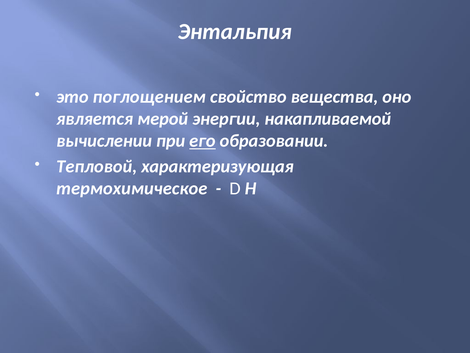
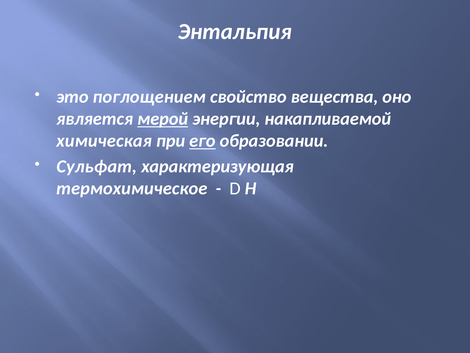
мерой underline: none -> present
вычислении: вычислении -> химическая
Тепловой: Тепловой -> Сульфат
